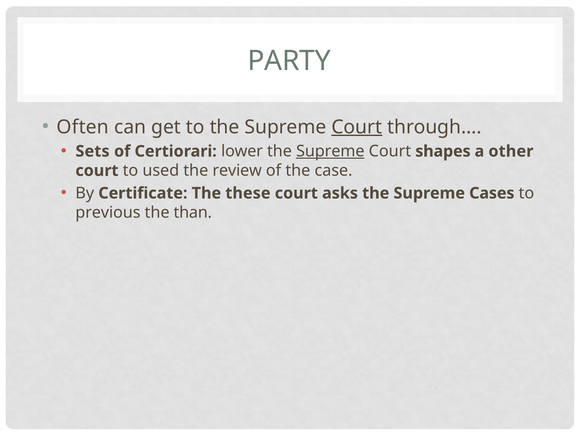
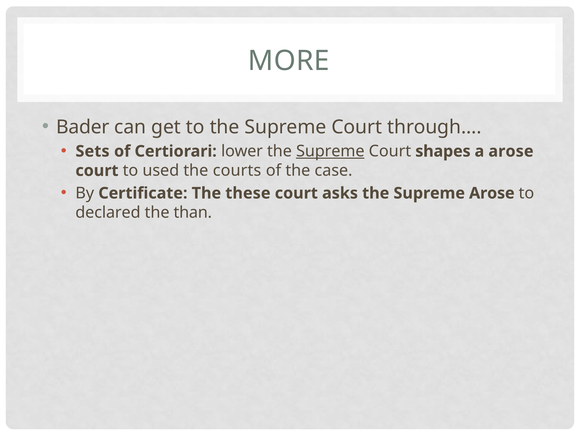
PARTY: PARTY -> MORE
Often: Often -> Bader
Court at (357, 127) underline: present -> none
a other: other -> arose
review: review -> courts
Supreme Cases: Cases -> Arose
previous: previous -> declared
